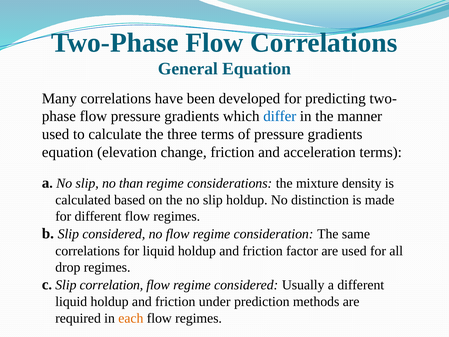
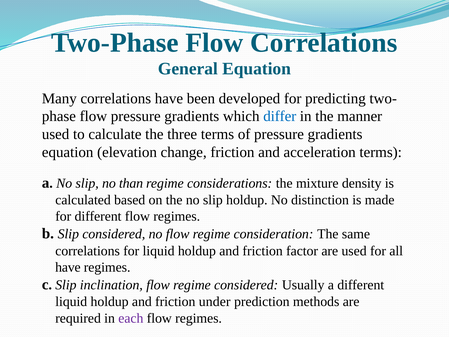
drop at (68, 267): drop -> have
correlation: correlation -> inclination
each colour: orange -> purple
